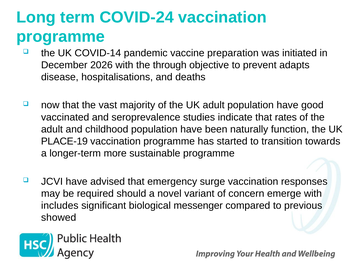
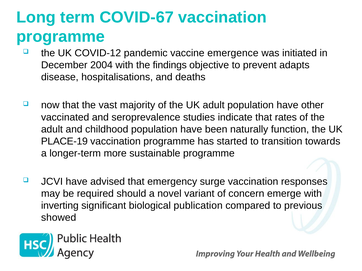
COVID-24: COVID-24 -> COVID-67
COVID-14: COVID-14 -> COVID-12
preparation: preparation -> emergence
2026: 2026 -> 2004
through: through -> findings
good: good -> other
includes: includes -> inverting
messenger: messenger -> publication
